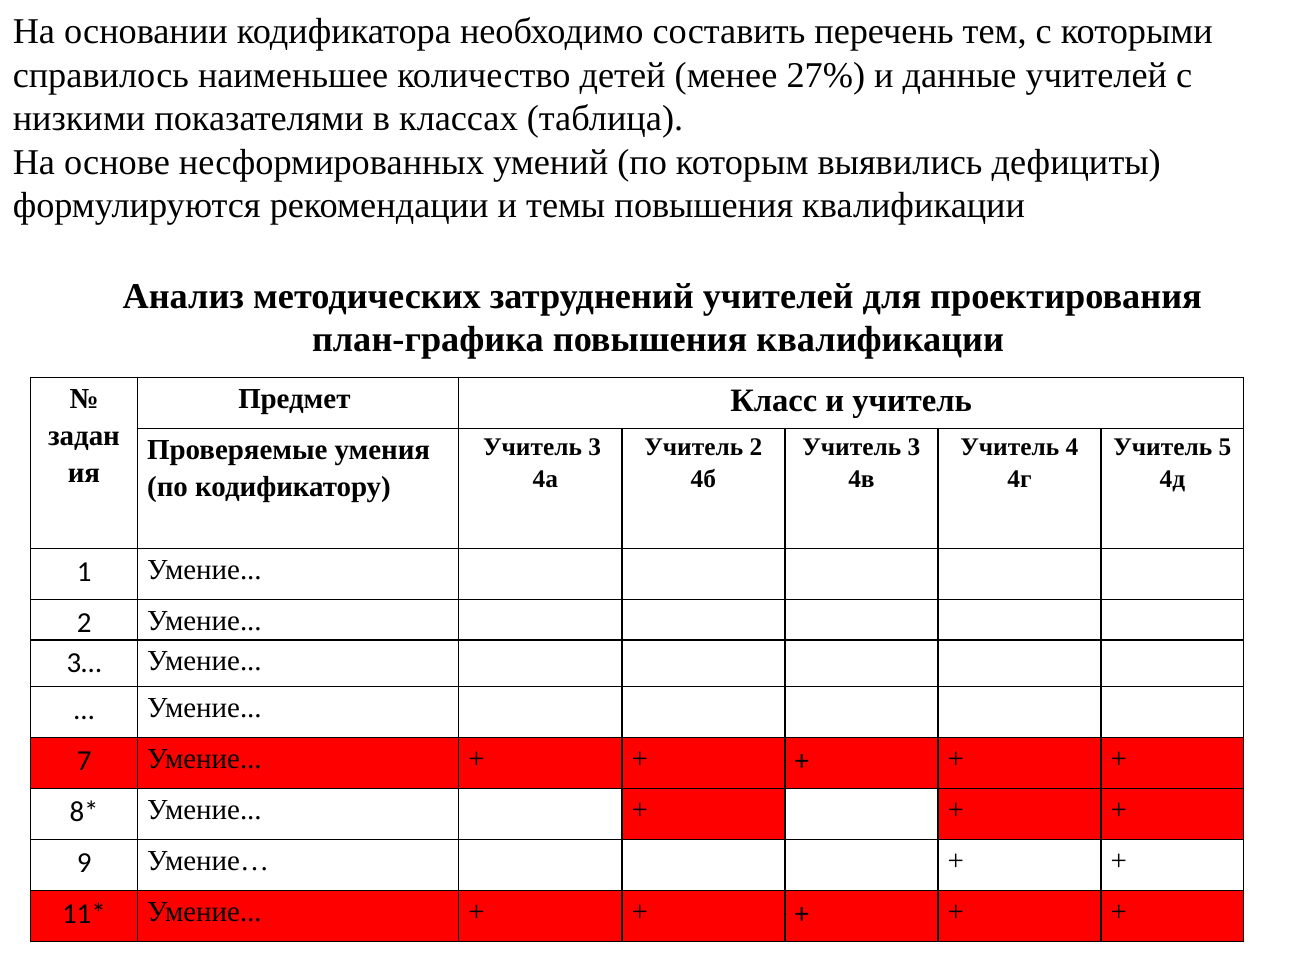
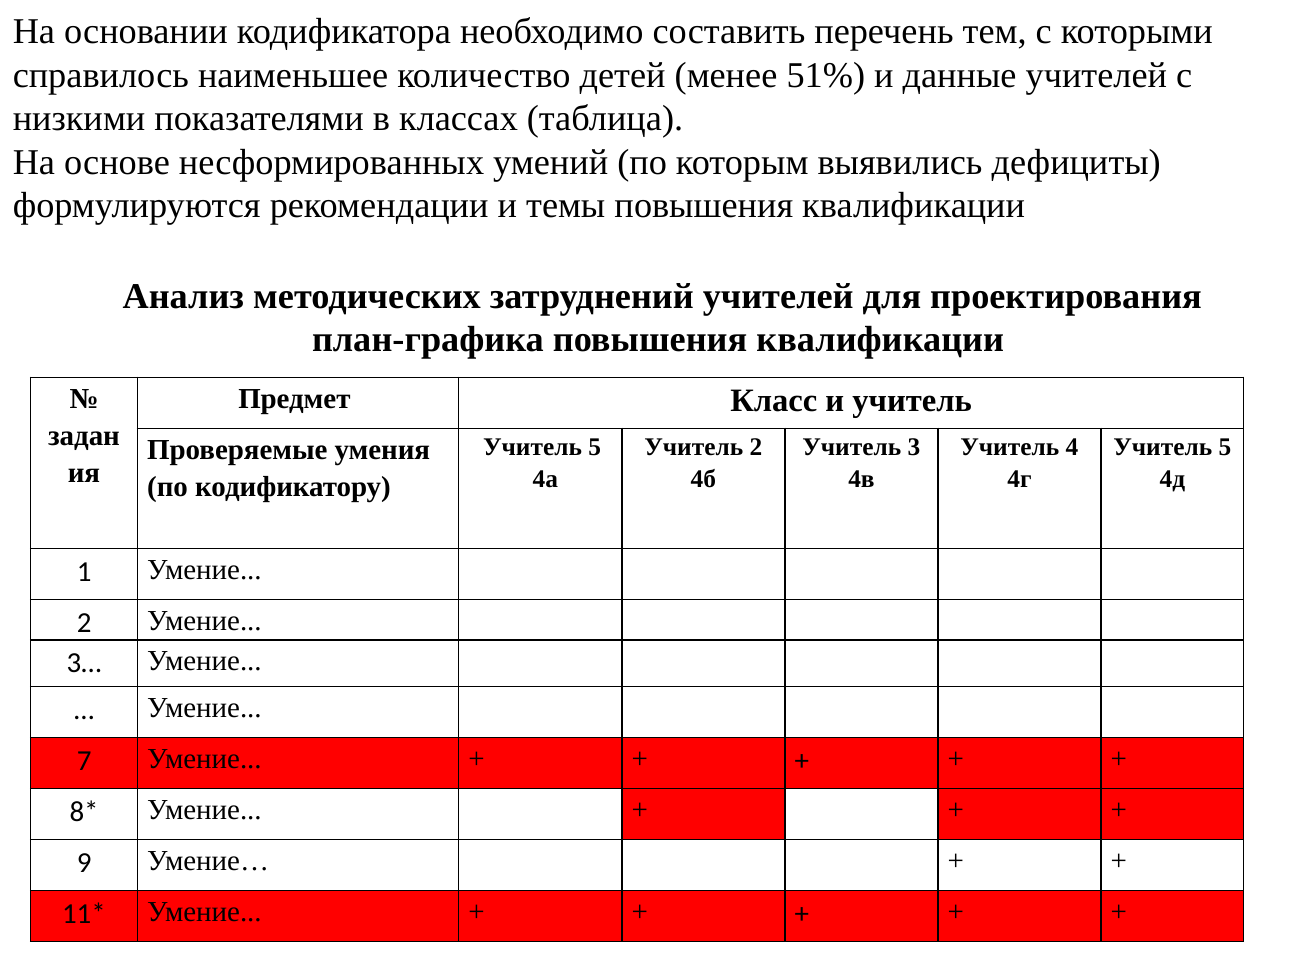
27%: 27% -> 51%
3 at (595, 447): 3 -> 5
